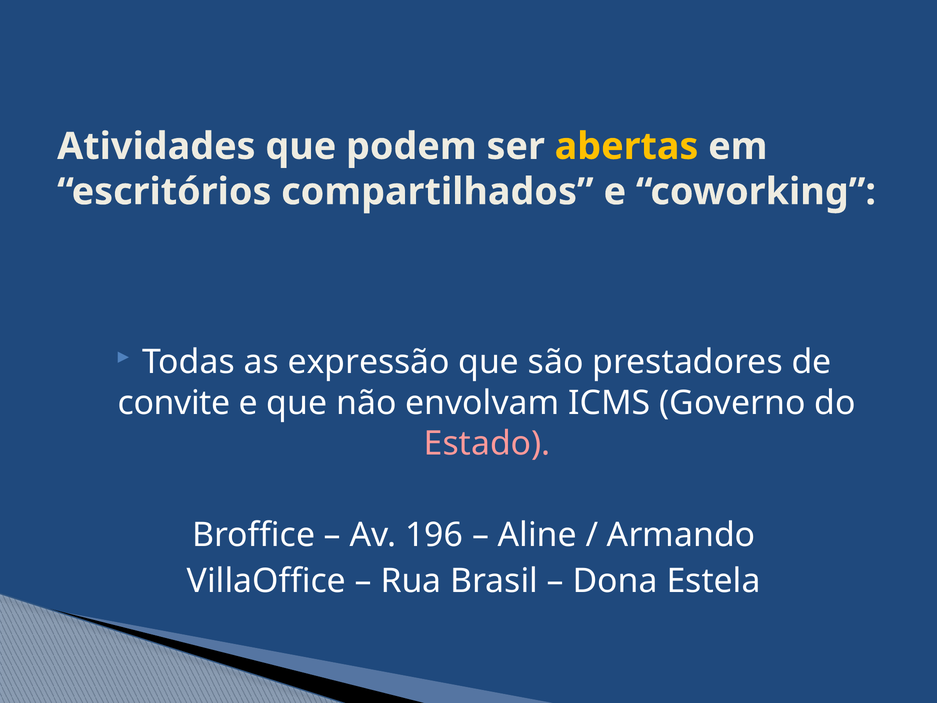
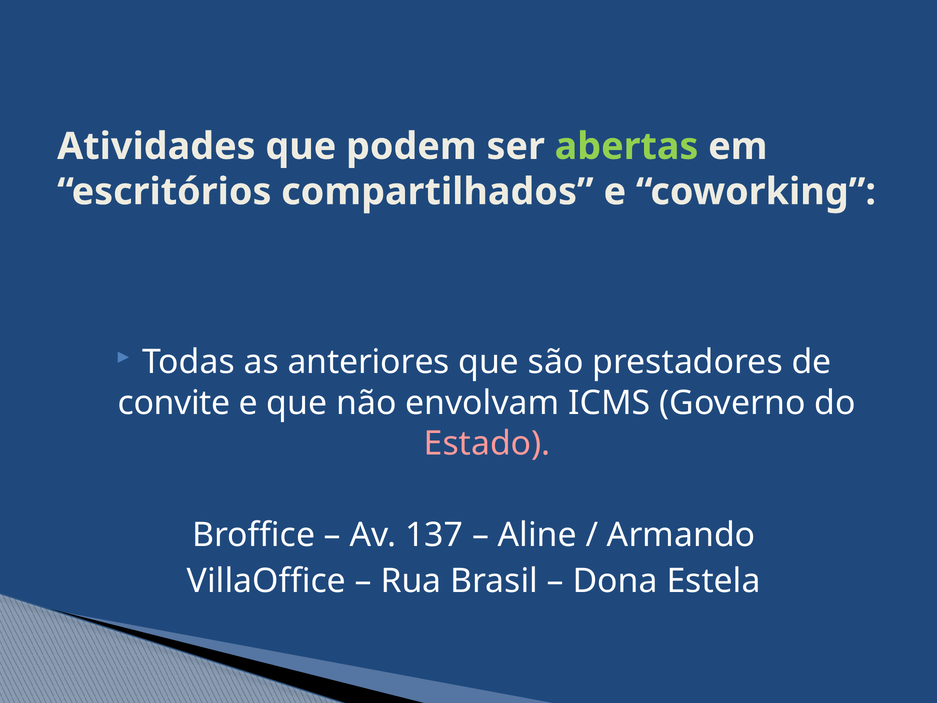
abertas colour: yellow -> light green
expressão: expressão -> anteriores
196: 196 -> 137
